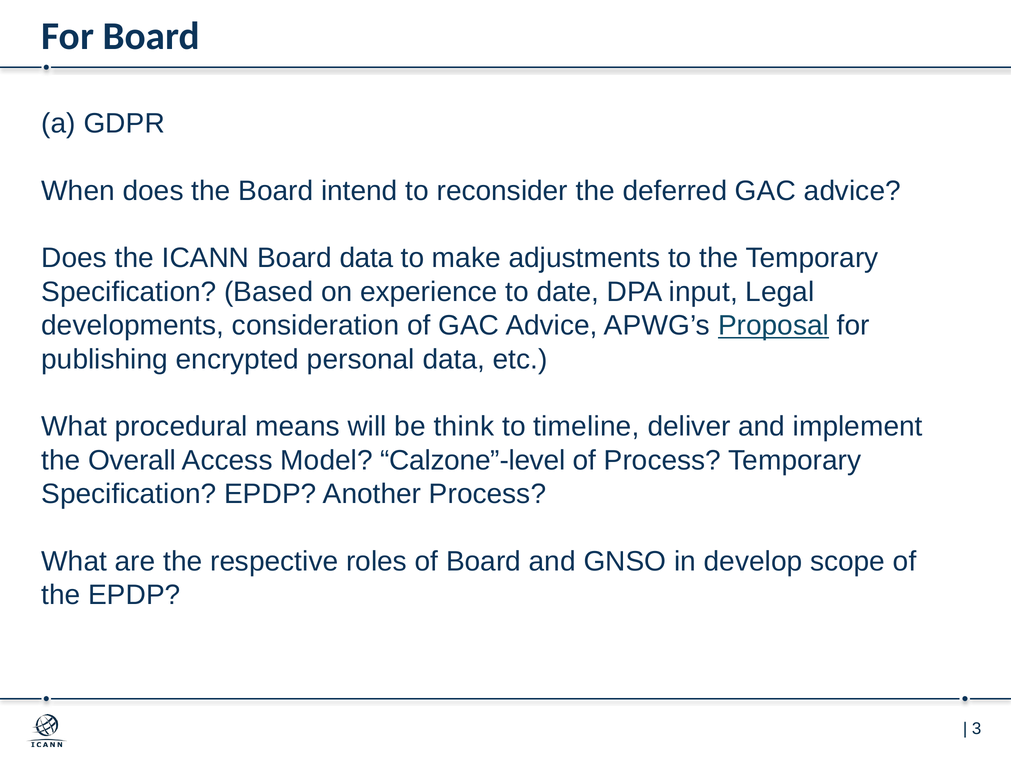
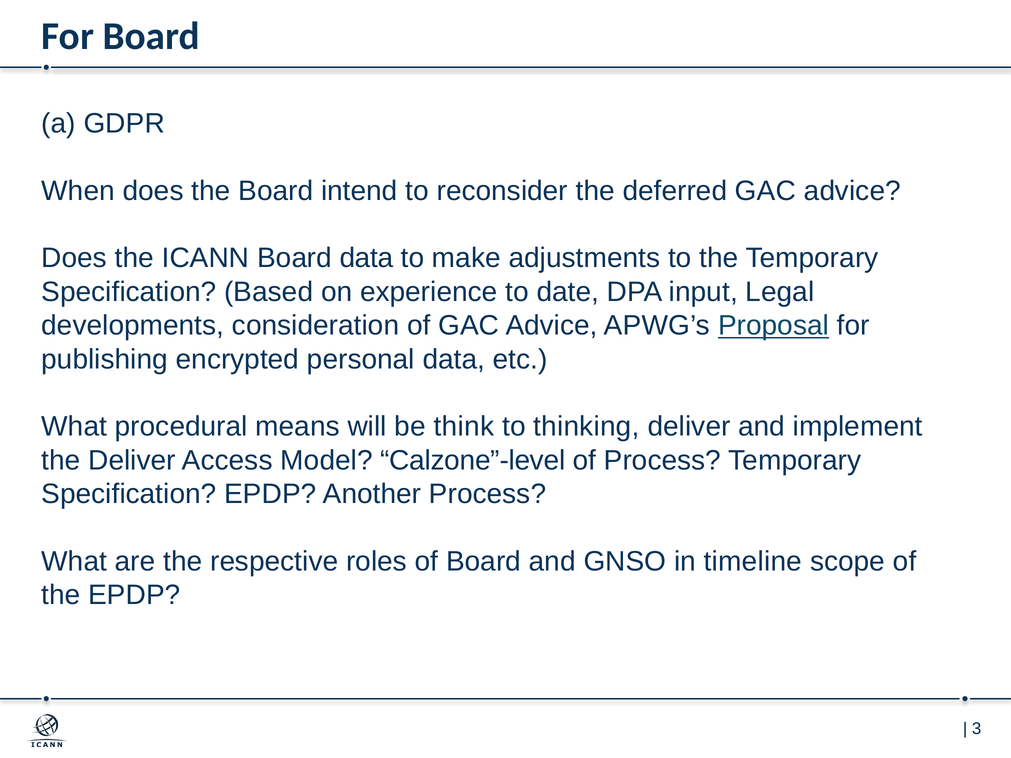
timeline: timeline -> thinking
the Overall: Overall -> Deliver
develop: develop -> timeline
